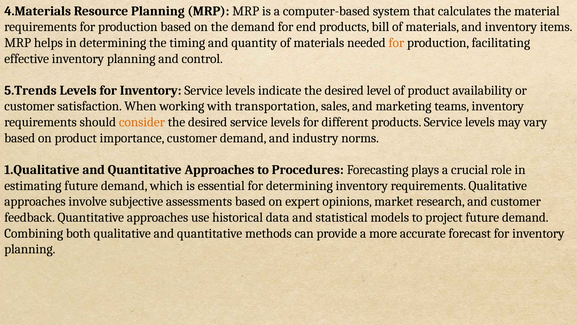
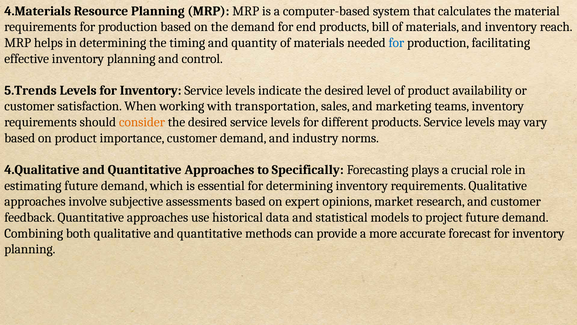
items: items -> reach
for at (396, 43) colour: orange -> blue
1.Qualitative: 1.Qualitative -> 4.Qualitative
Procedures: Procedures -> Specifically
